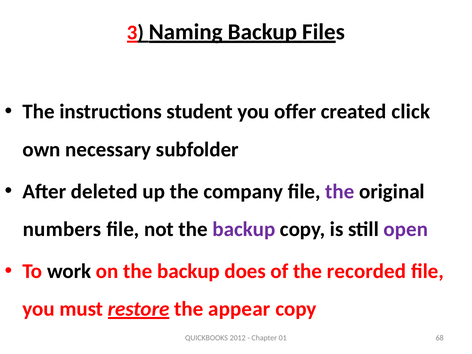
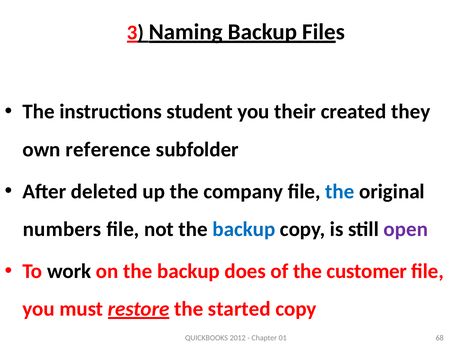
offer: offer -> their
click: click -> they
necessary: necessary -> reference
the at (340, 191) colour: purple -> blue
backup at (244, 229) colour: purple -> blue
recorded: recorded -> customer
appear: appear -> started
